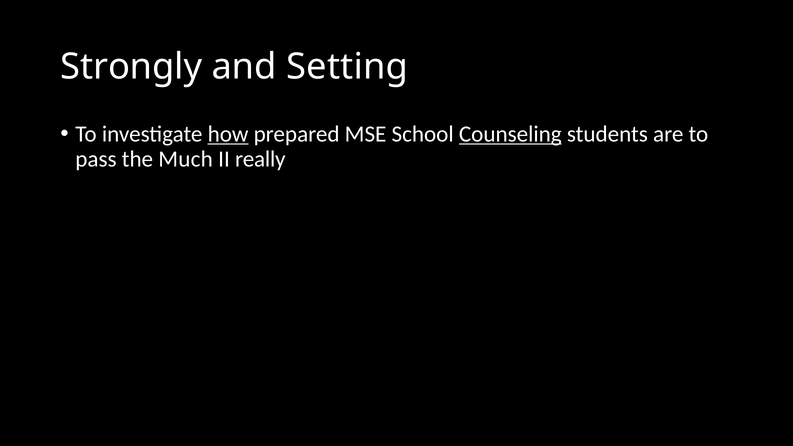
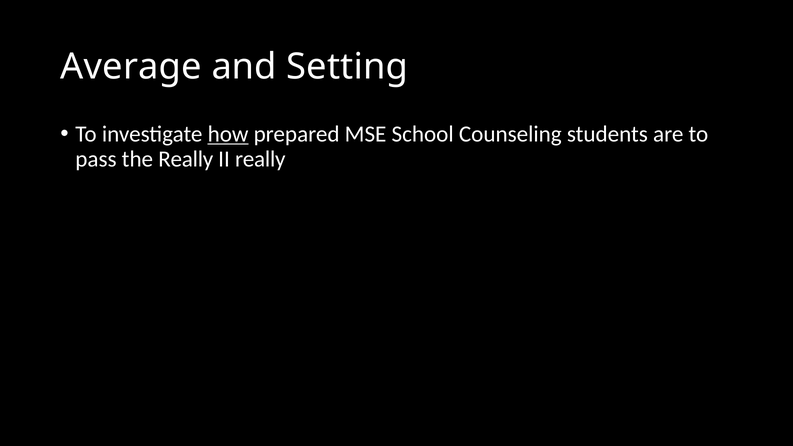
Strongly: Strongly -> Average
Counseling underline: present -> none
the Much: Much -> Really
